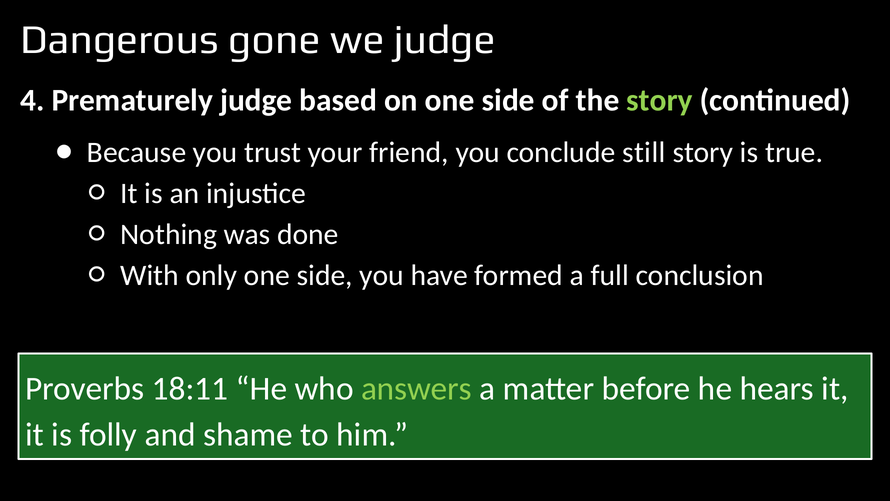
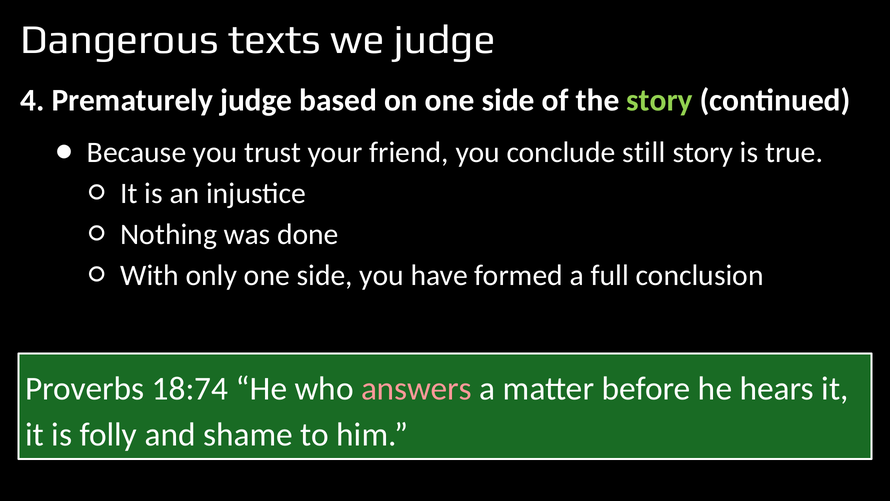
gone: gone -> texts
18:11: 18:11 -> 18:74
answers colour: light green -> pink
